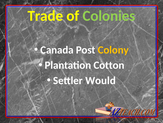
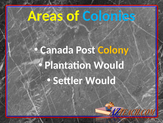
Trade: Trade -> Areas
Colonies colour: light green -> light blue
Plantation Cotton: Cotton -> Would
